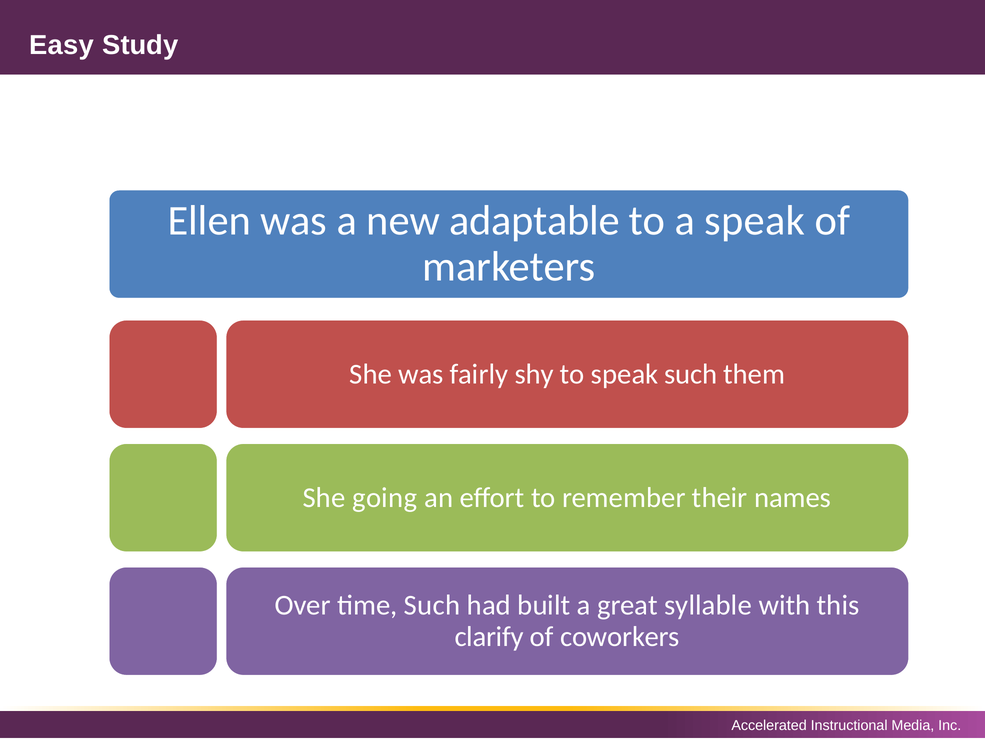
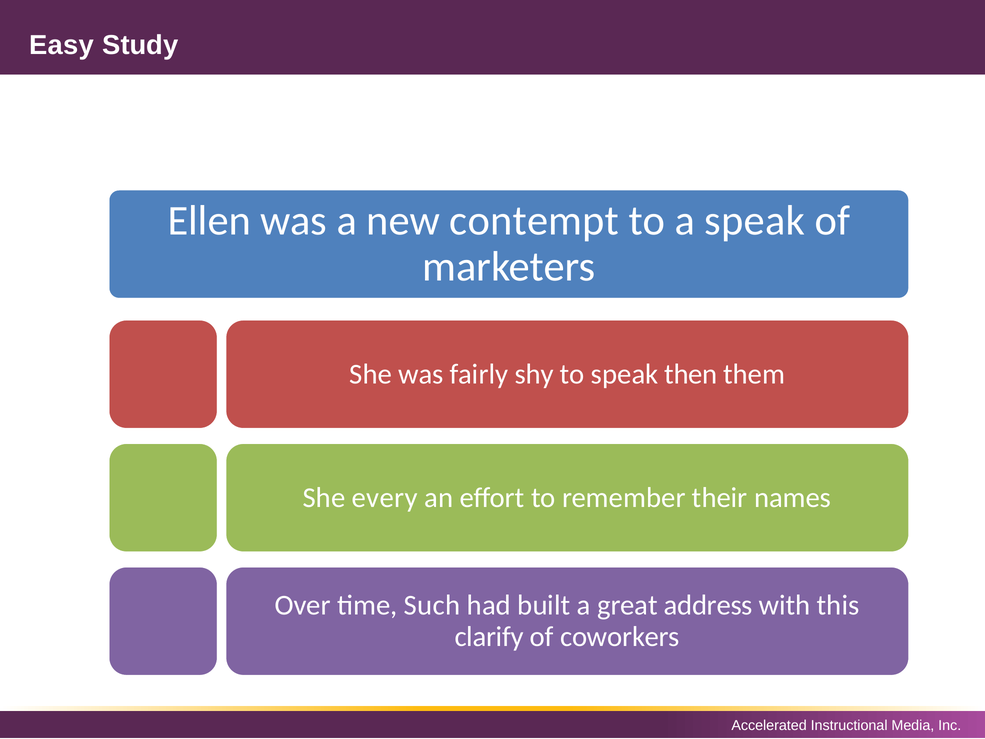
adaptable: adaptable -> contempt
speak such: such -> then
going: going -> every
syllable: syllable -> address
